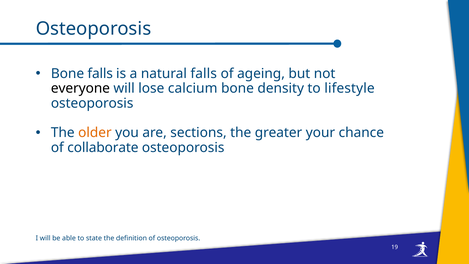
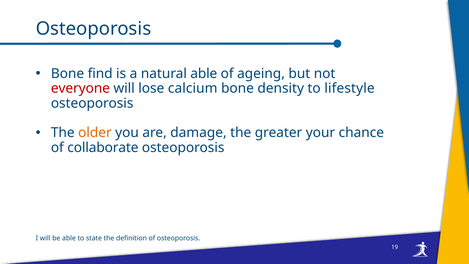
Bone falls: falls -> find
natural falls: falls -> able
everyone colour: black -> red
sections: sections -> damage
